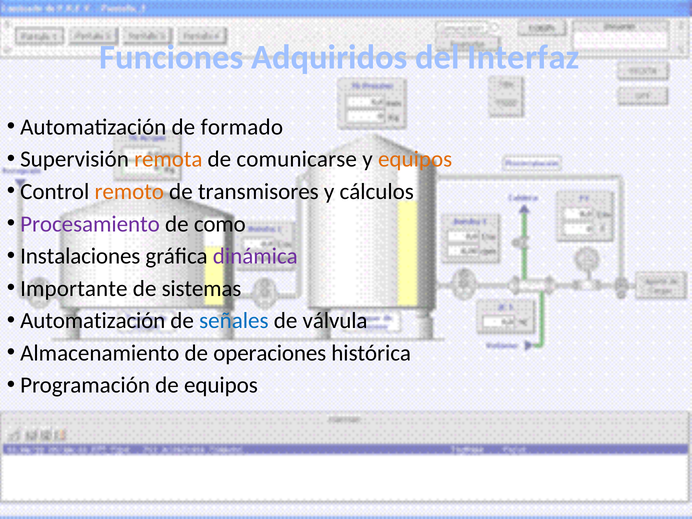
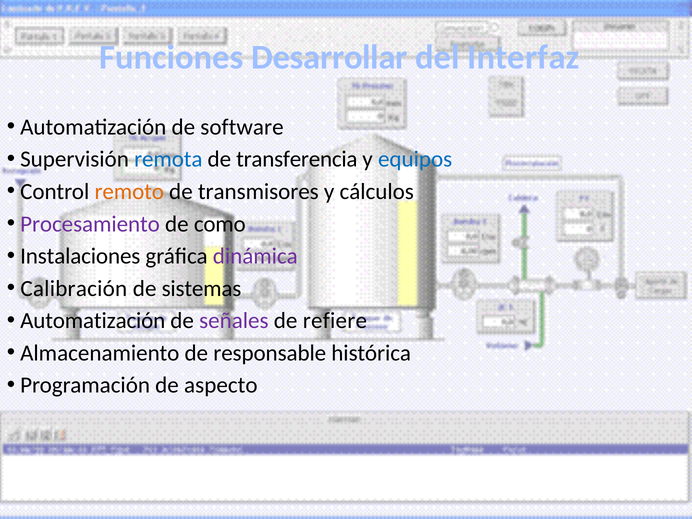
Adquiridos: Adquiridos -> Desarrollar
formado: formado -> software
remota colour: orange -> blue
comunicarse: comunicarse -> transferencia
equipos at (415, 159) colour: orange -> blue
Importante: Importante -> Calibración
señales colour: blue -> purple
válvula: válvula -> refiere
operaciones: operaciones -> responsable
de equipos: equipos -> aspecto
